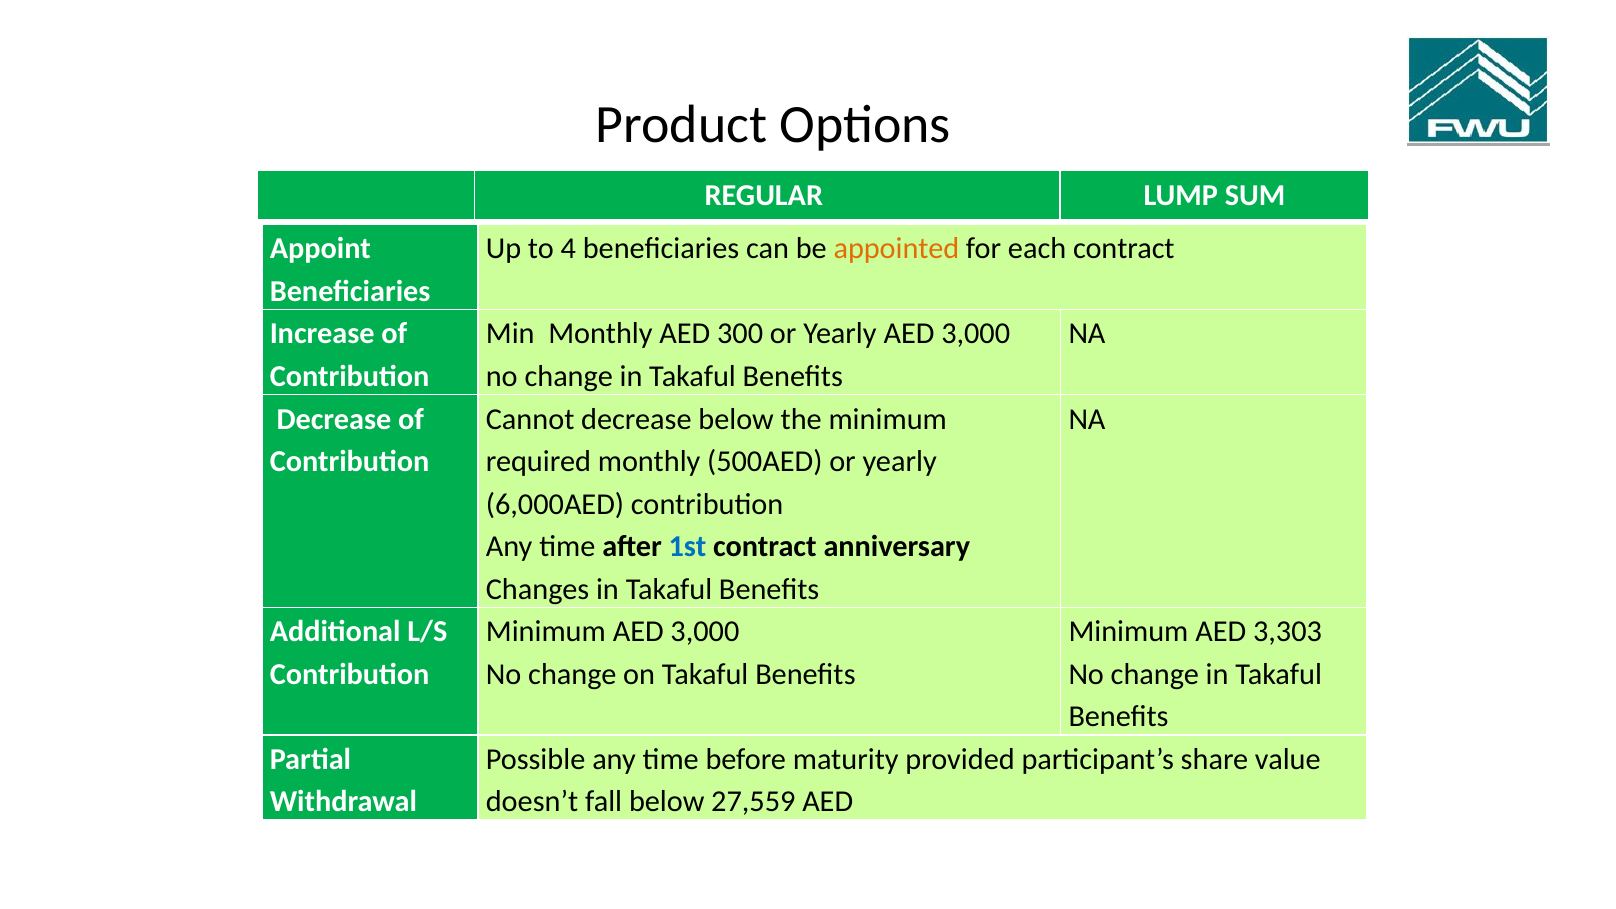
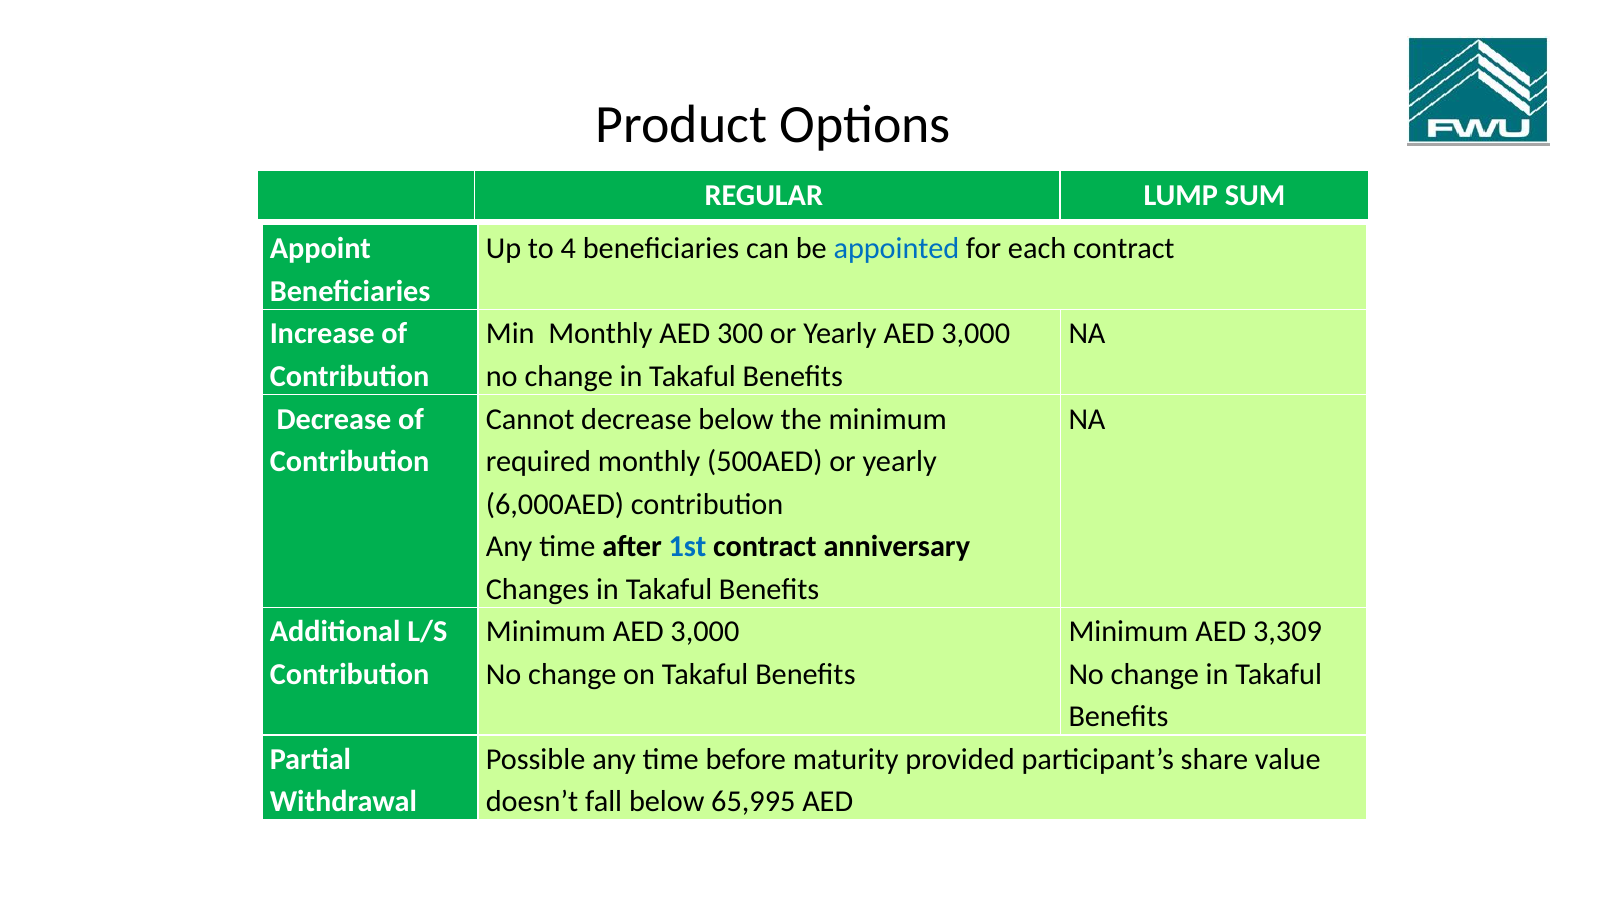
appointed colour: orange -> blue
3,303: 3,303 -> 3,309
27,559: 27,559 -> 65,995
